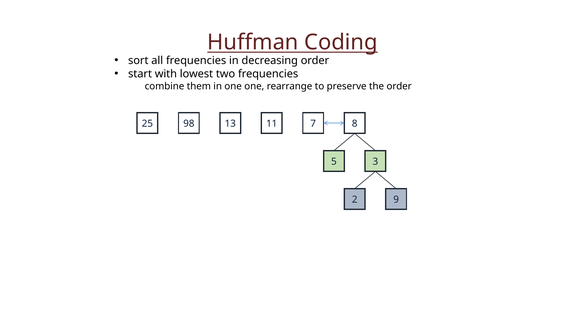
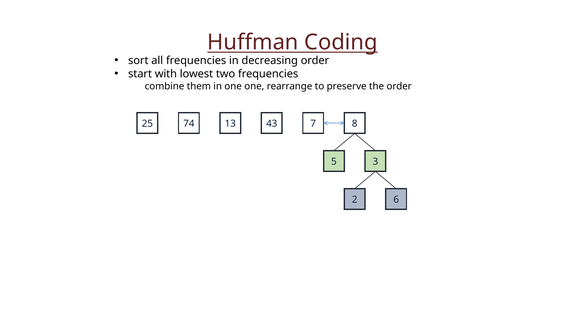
98: 98 -> 74
11: 11 -> 43
9: 9 -> 6
